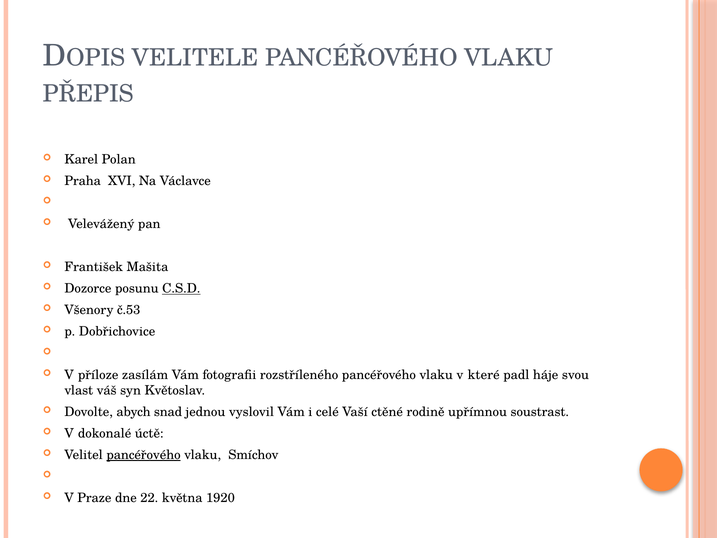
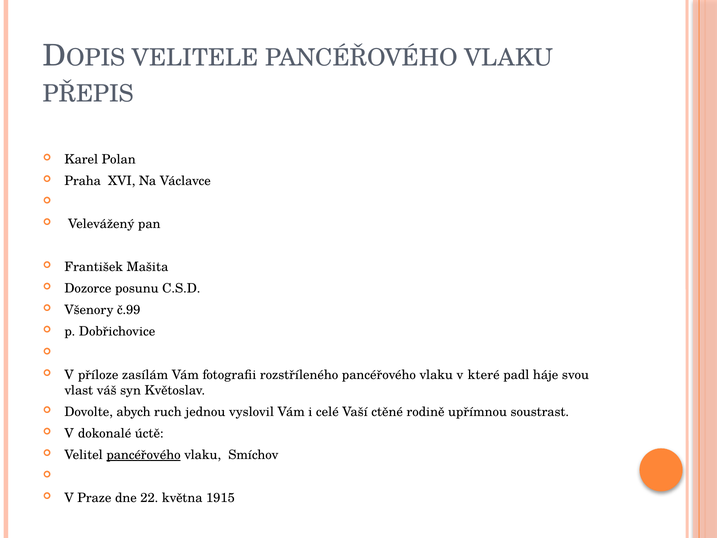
C.S.D underline: present -> none
č.53: č.53 -> č.99
snad: snad -> ruch
1920: 1920 -> 1915
